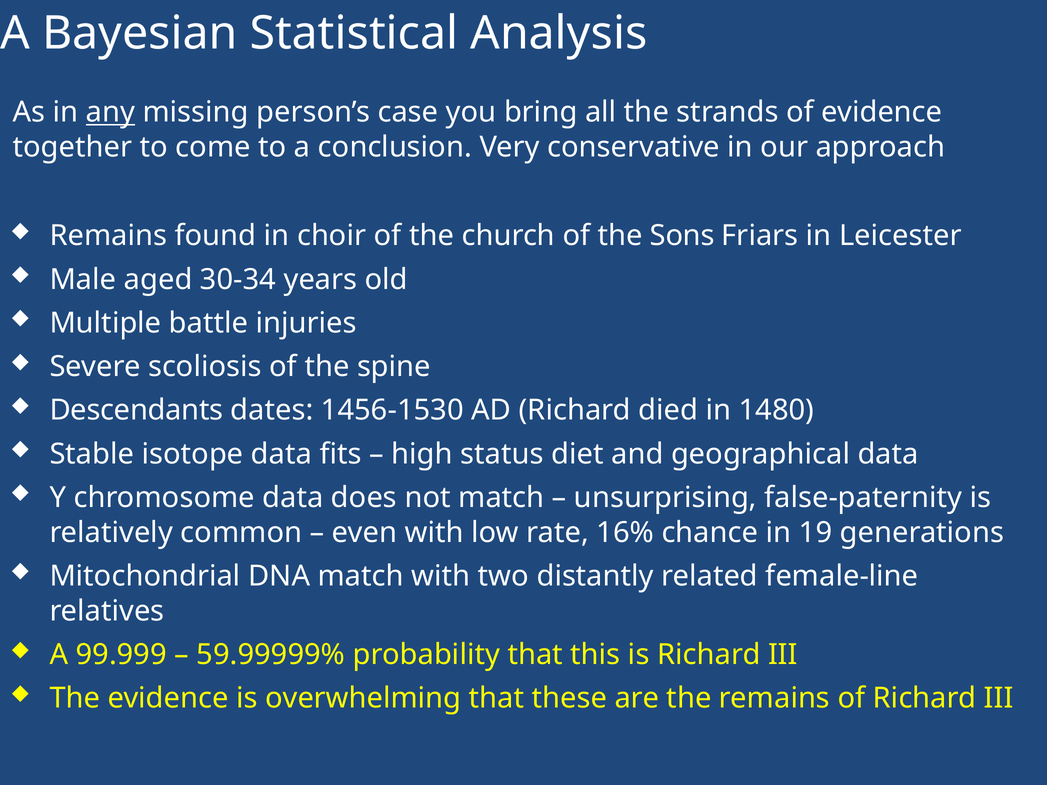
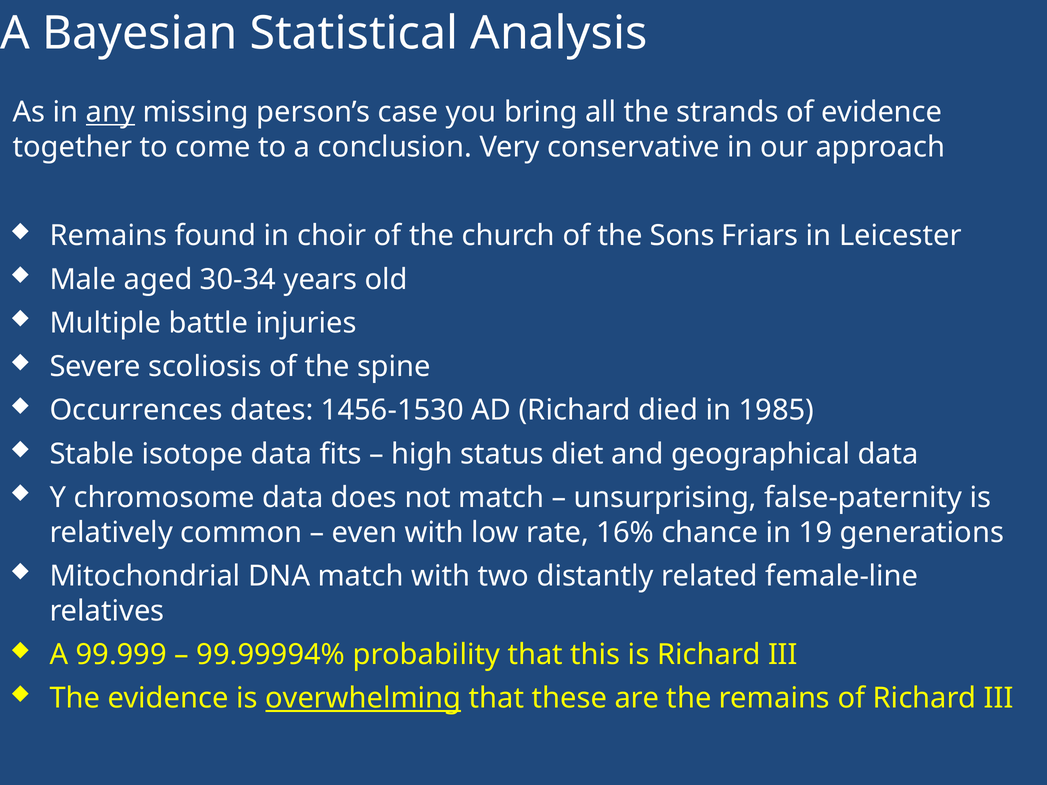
Descendants: Descendants -> Occurrences
1480: 1480 -> 1985
59.99999%: 59.99999% -> 99.99994%
overwhelming underline: none -> present
